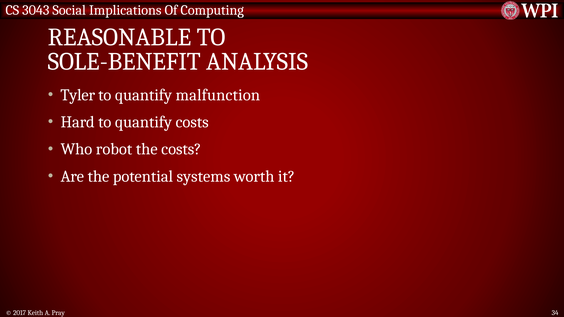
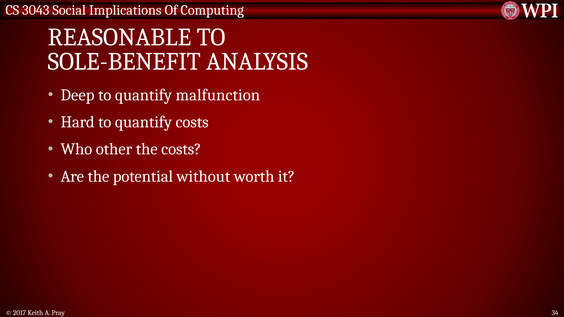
Tyler: Tyler -> Deep
robot: robot -> other
systems: systems -> without
